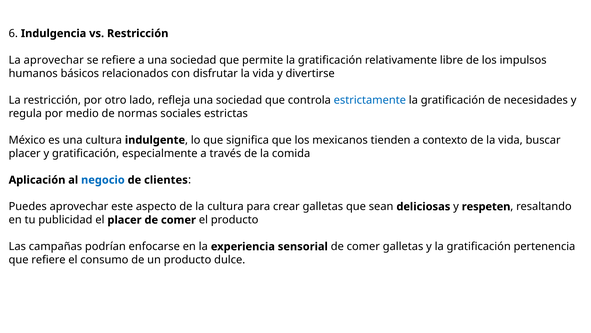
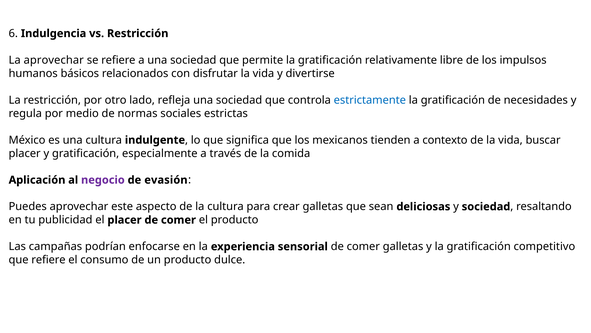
negocio colour: blue -> purple
clientes: clientes -> evasión
y respeten: respeten -> sociedad
pertenencia: pertenencia -> competitivo
